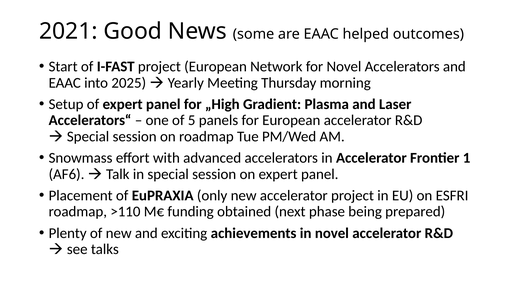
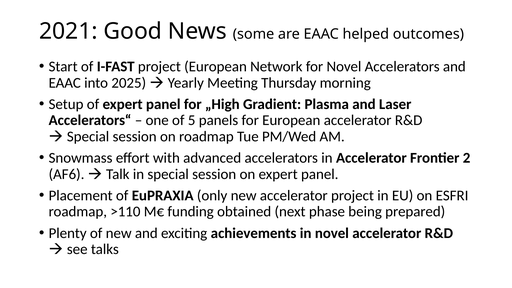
1: 1 -> 2
